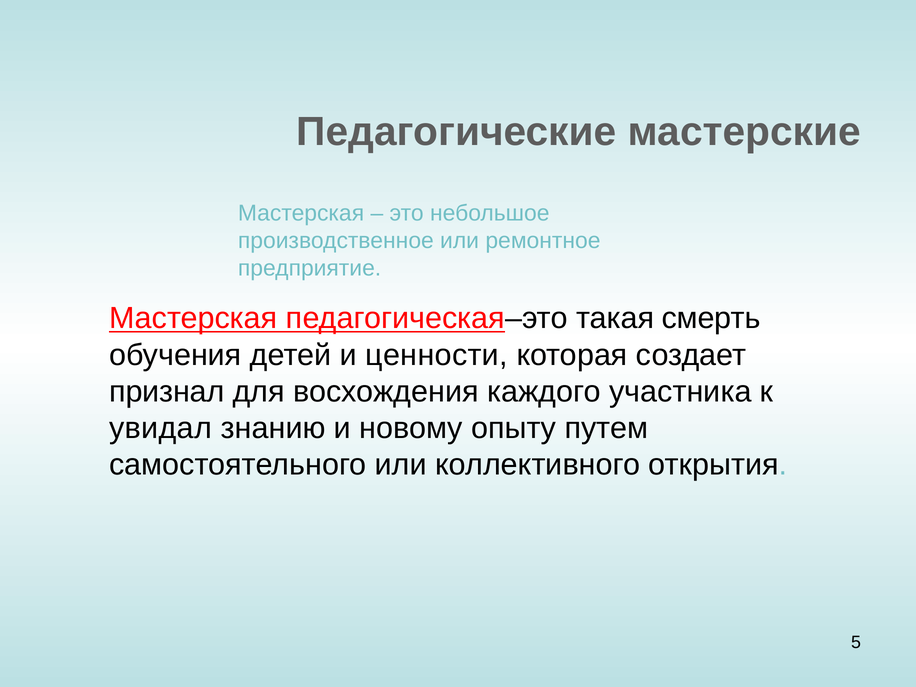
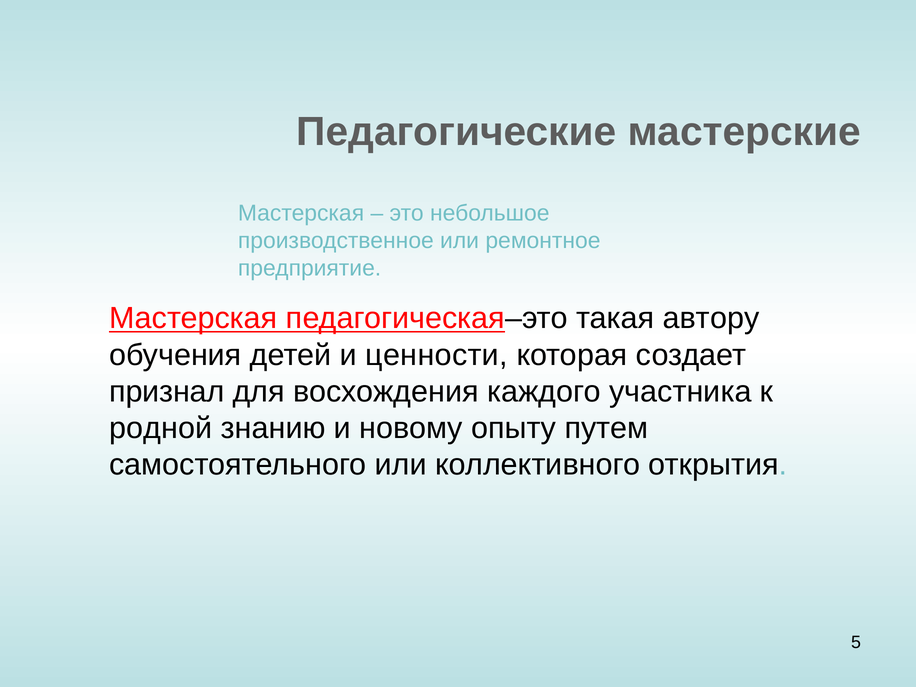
смерть: смерть -> автору
увидал: увидал -> родной
